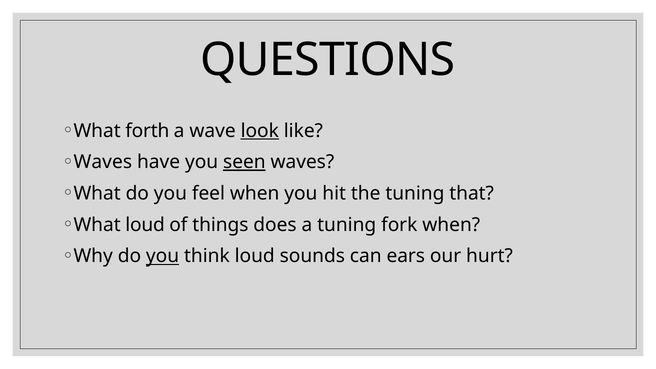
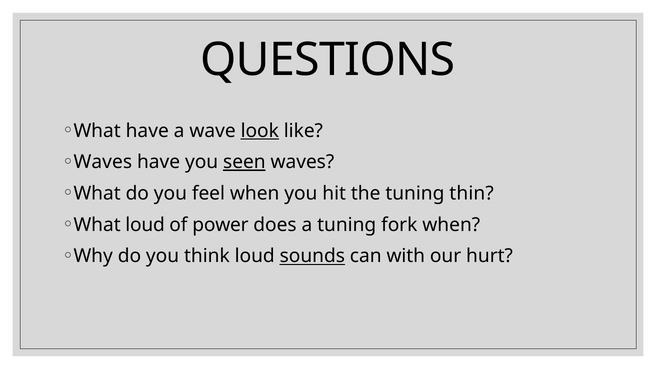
What forth: forth -> have
that: that -> thin
things: things -> power
you at (163, 256) underline: present -> none
sounds underline: none -> present
ears: ears -> with
